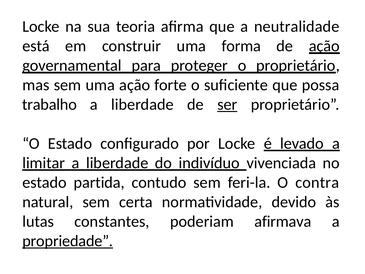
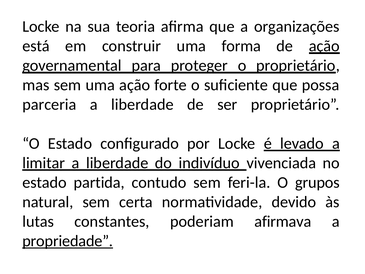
neutralidade: neutralidade -> organizações
trabalho: trabalho -> parceria
ser underline: present -> none
contra: contra -> grupos
